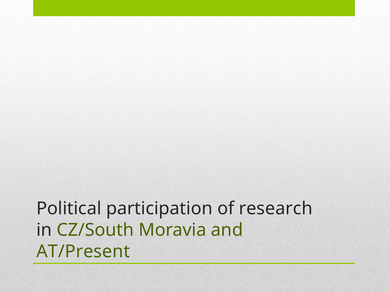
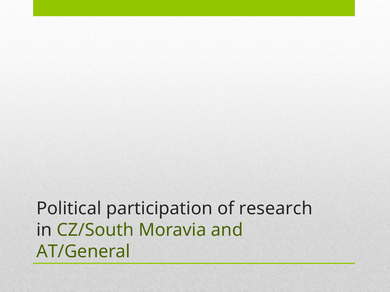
AT/Present: AT/Present -> AT/General
